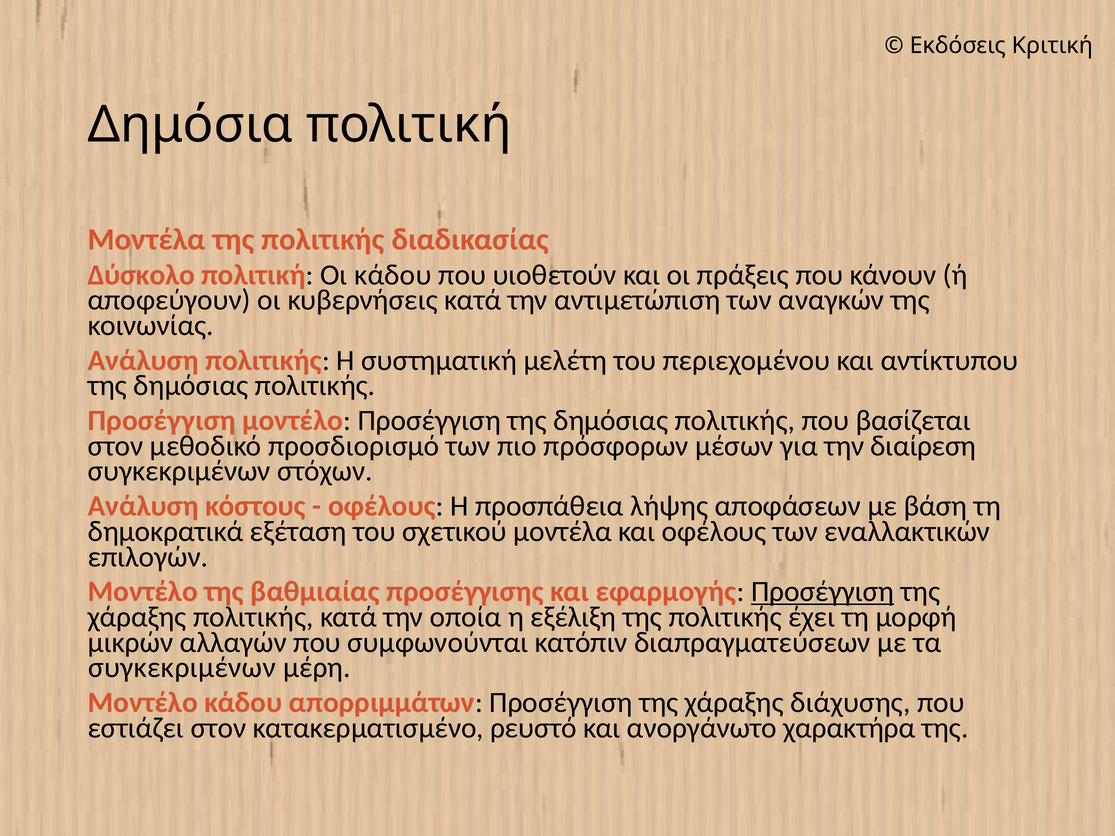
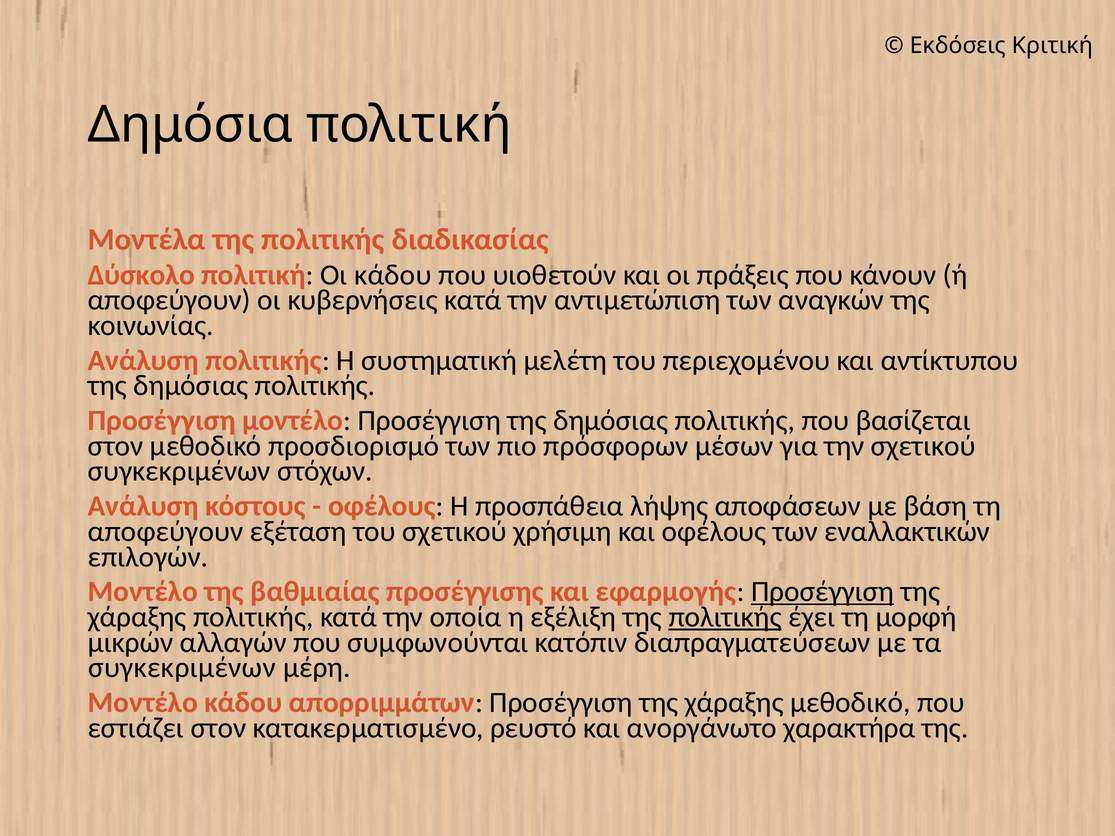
την διαίρεση: διαίρεση -> σχετικού
δημοκρατικά at (166, 532): δημοκρατικά -> αποφεύγουν
σχετικού μοντέλα: μοντέλα -> χρήσιμη
πολιτικής at (725, 617) underline: none -> present
χάραξης διάχυσης: διάχυσης -> μεθοδικό
